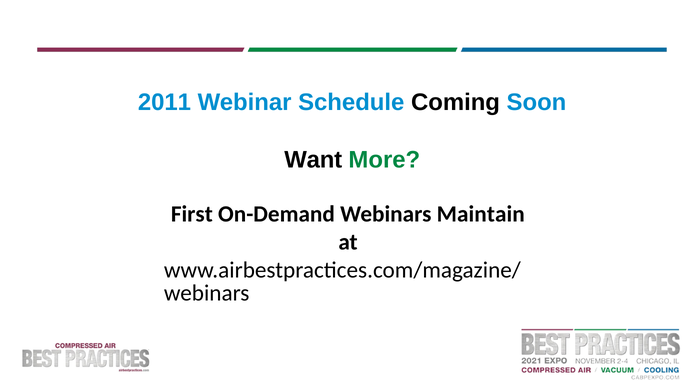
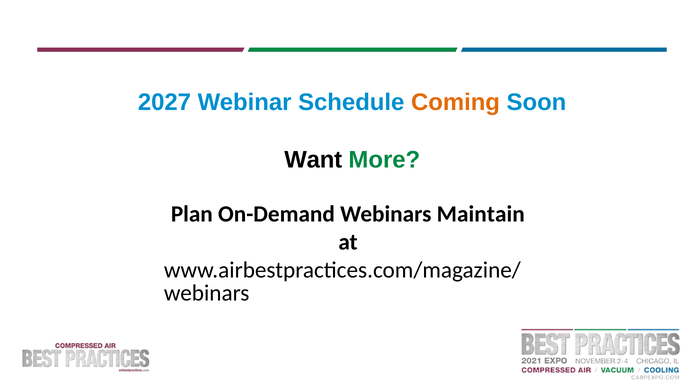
2011: 2011 -> 2027
Coming colour: black -> orange
First: First -> Plan
